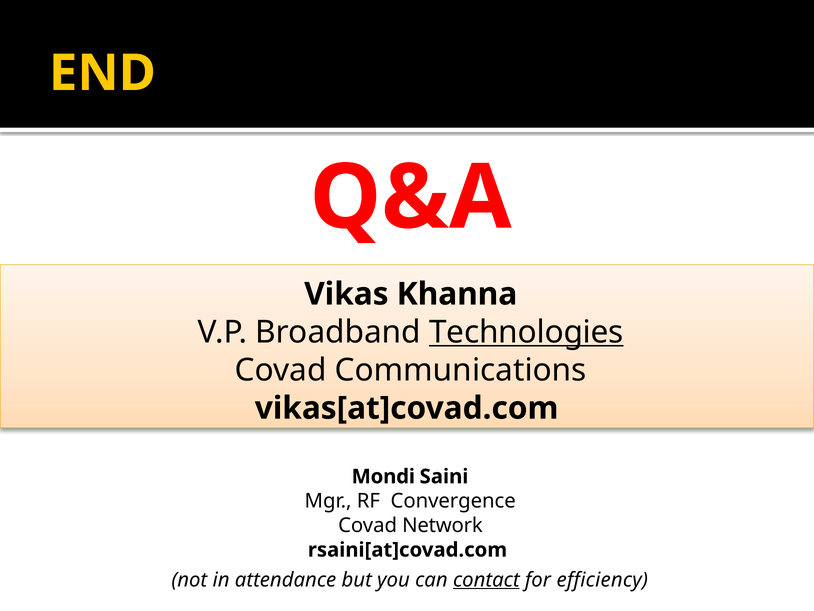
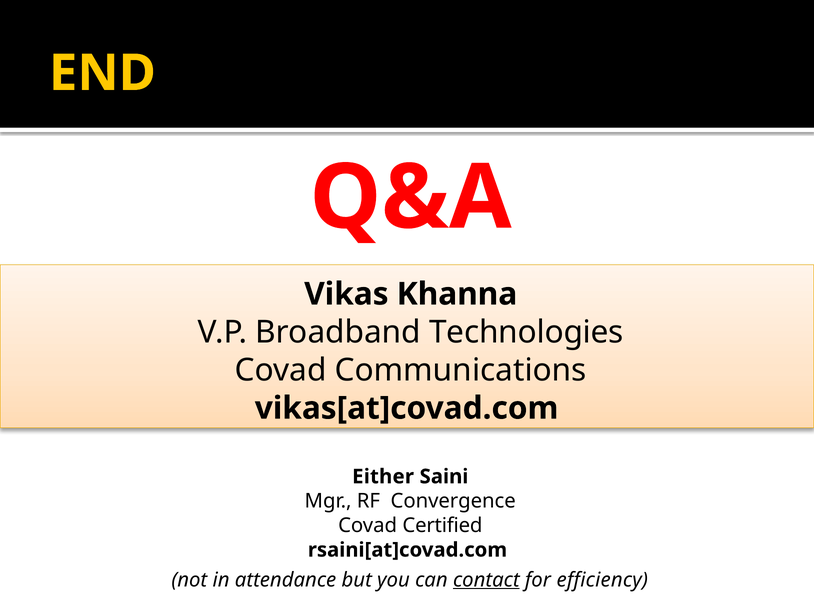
Technologies underline: present -> none
Mondi: Mondi -> Either
Network: Network -> Certified
